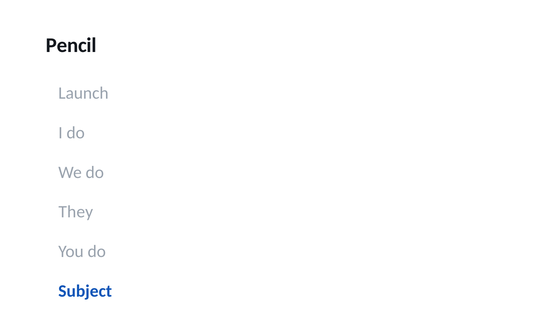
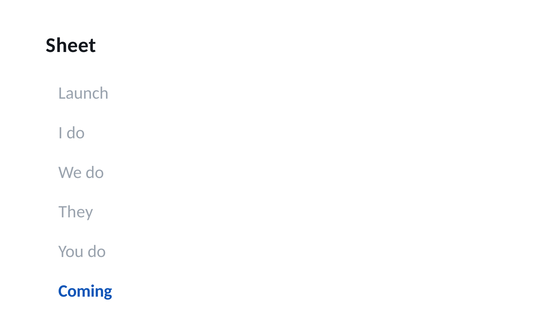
Pencil: Pencil -> Sheet
Subject: Subject -> Coming
